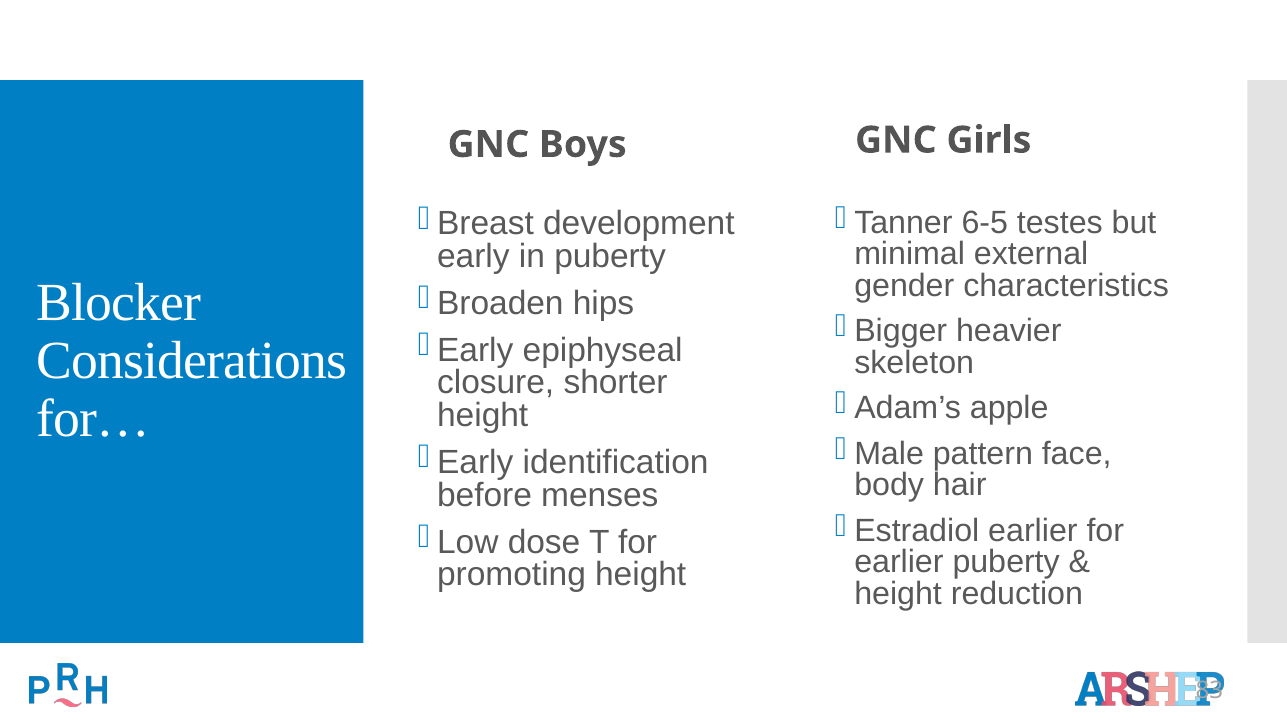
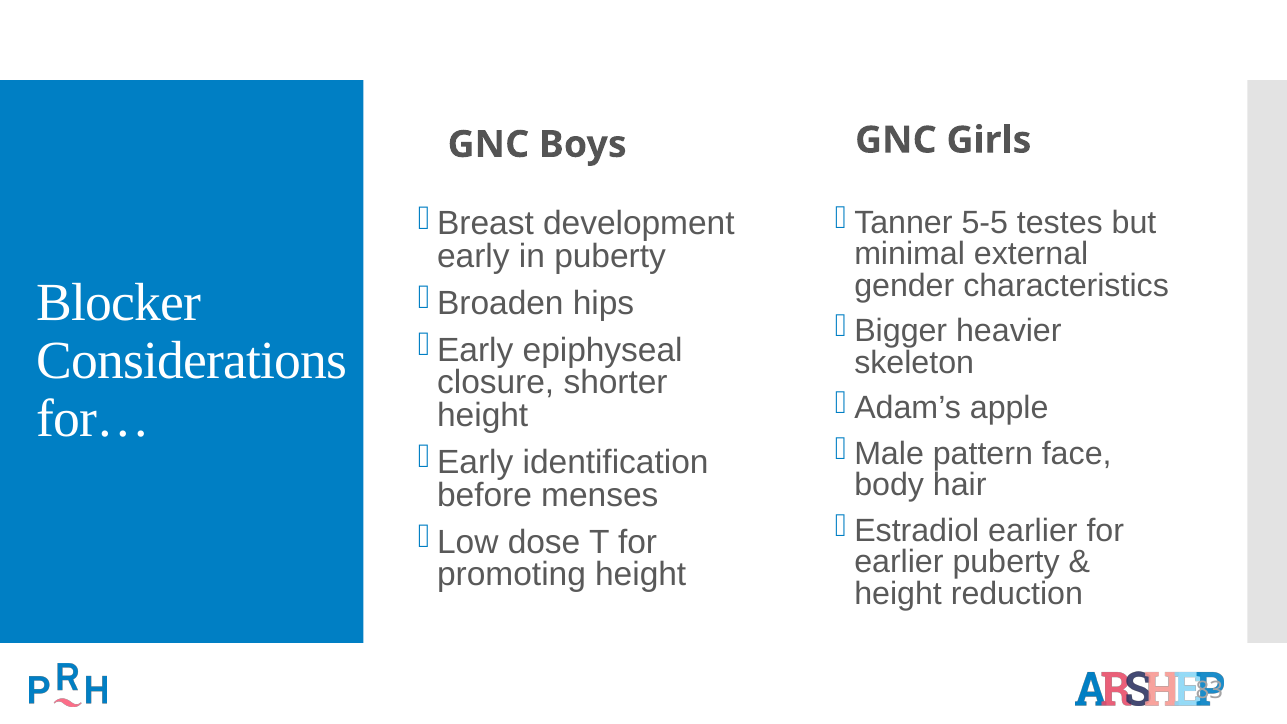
6-5: 6-5 -> 5-5
